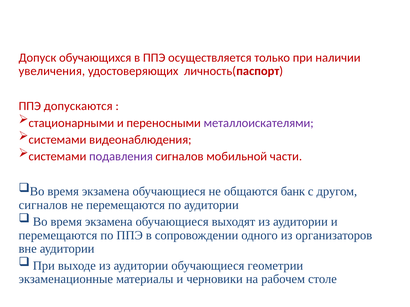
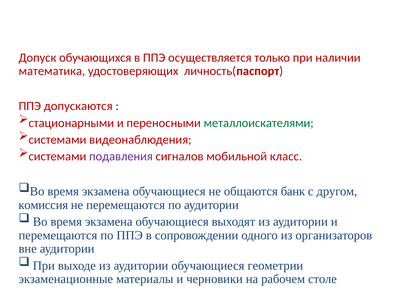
увеличения: увеличения -> математика
металлоискателями colour: purple -> green
части: части -> класс
сигналов at (43, 205): сигналов -> комиссия
